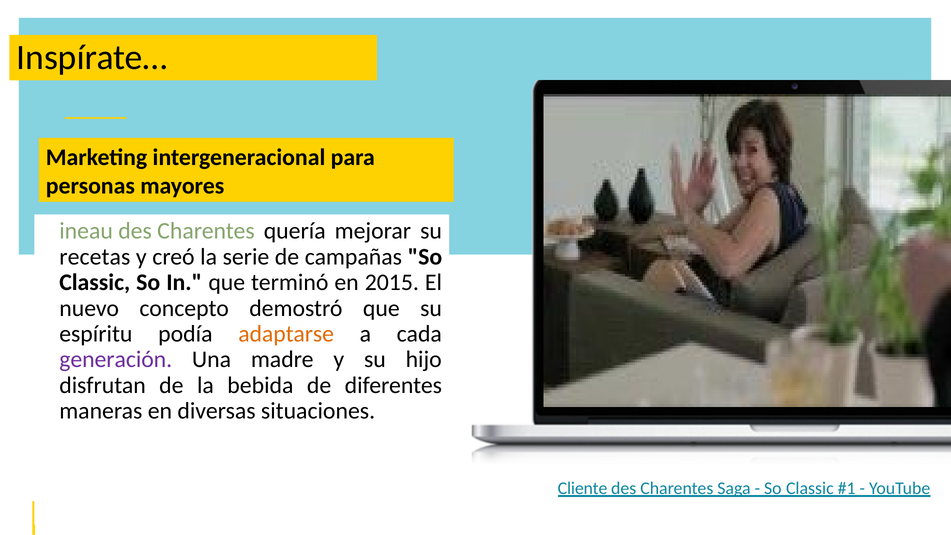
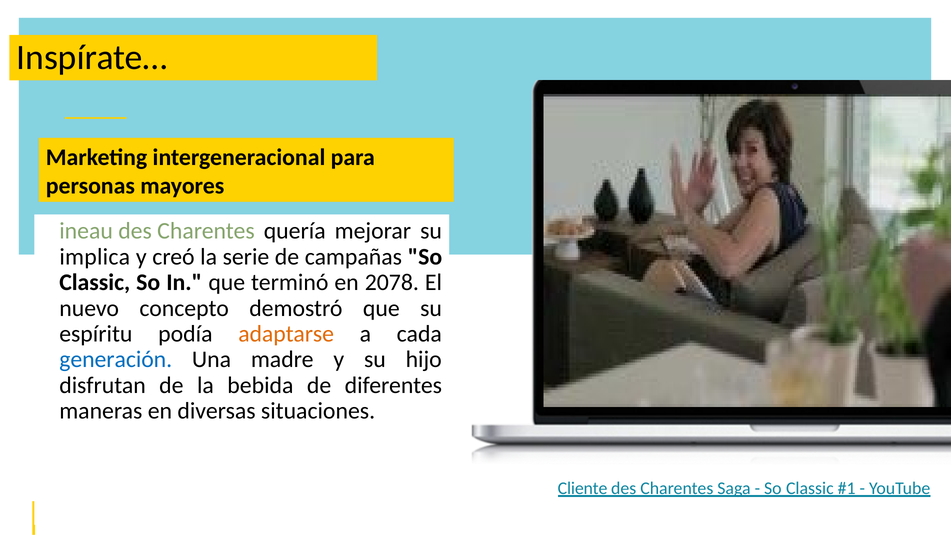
recetas: recetas -> implica
2015: 2015 -> 2078
generación colour: purple -> blue
